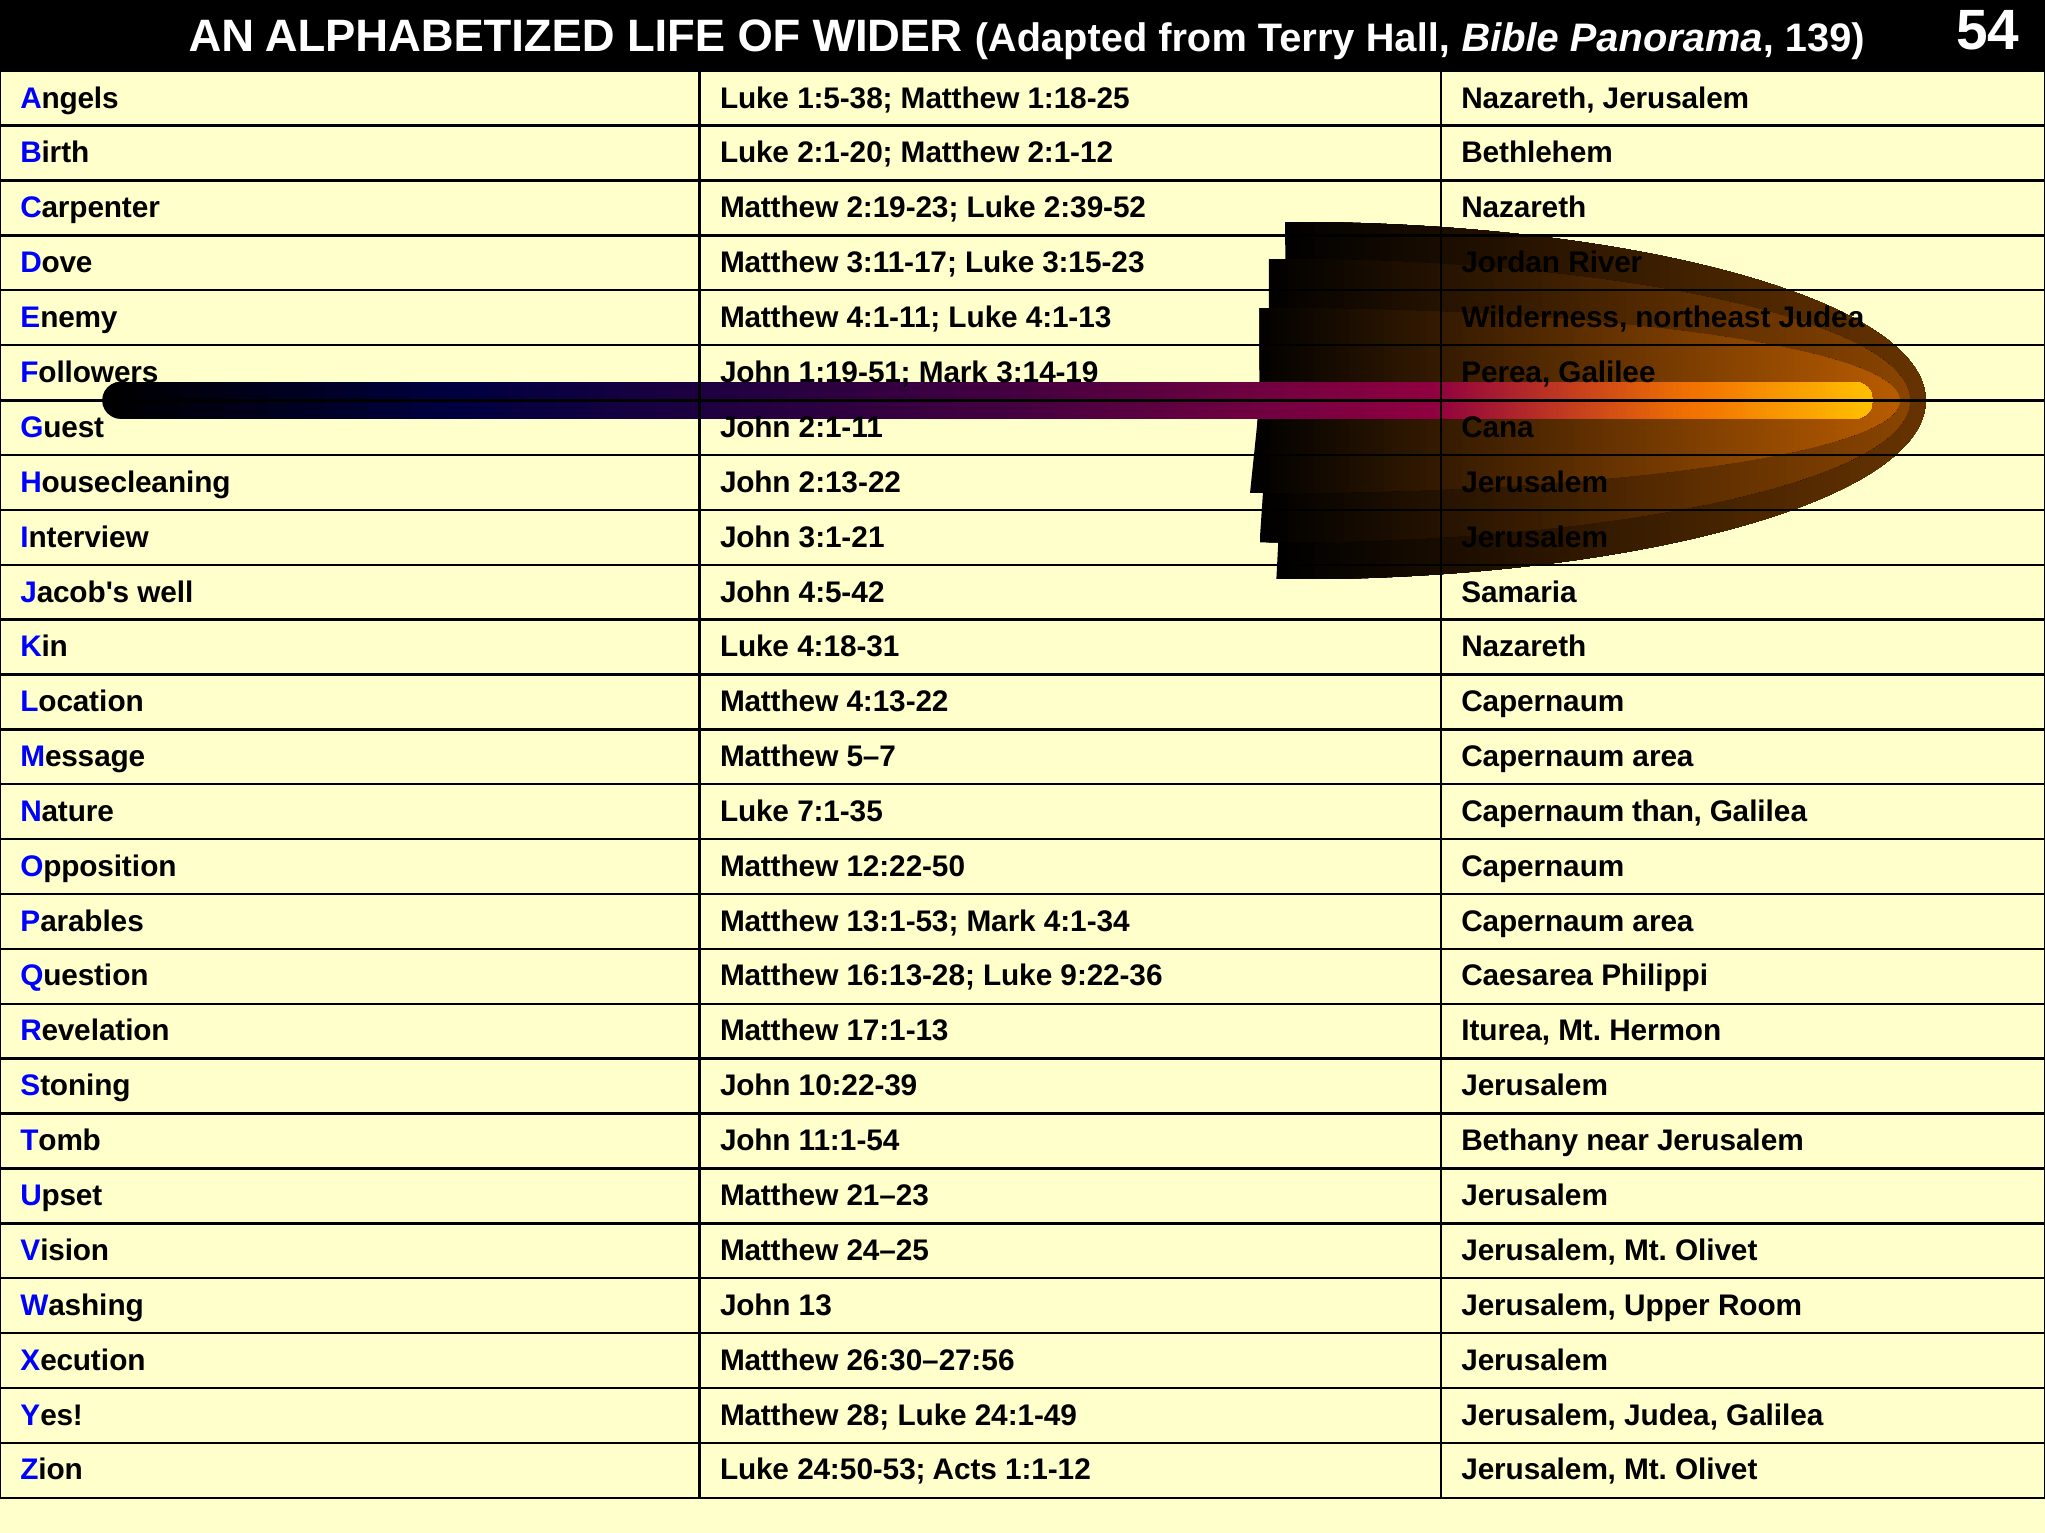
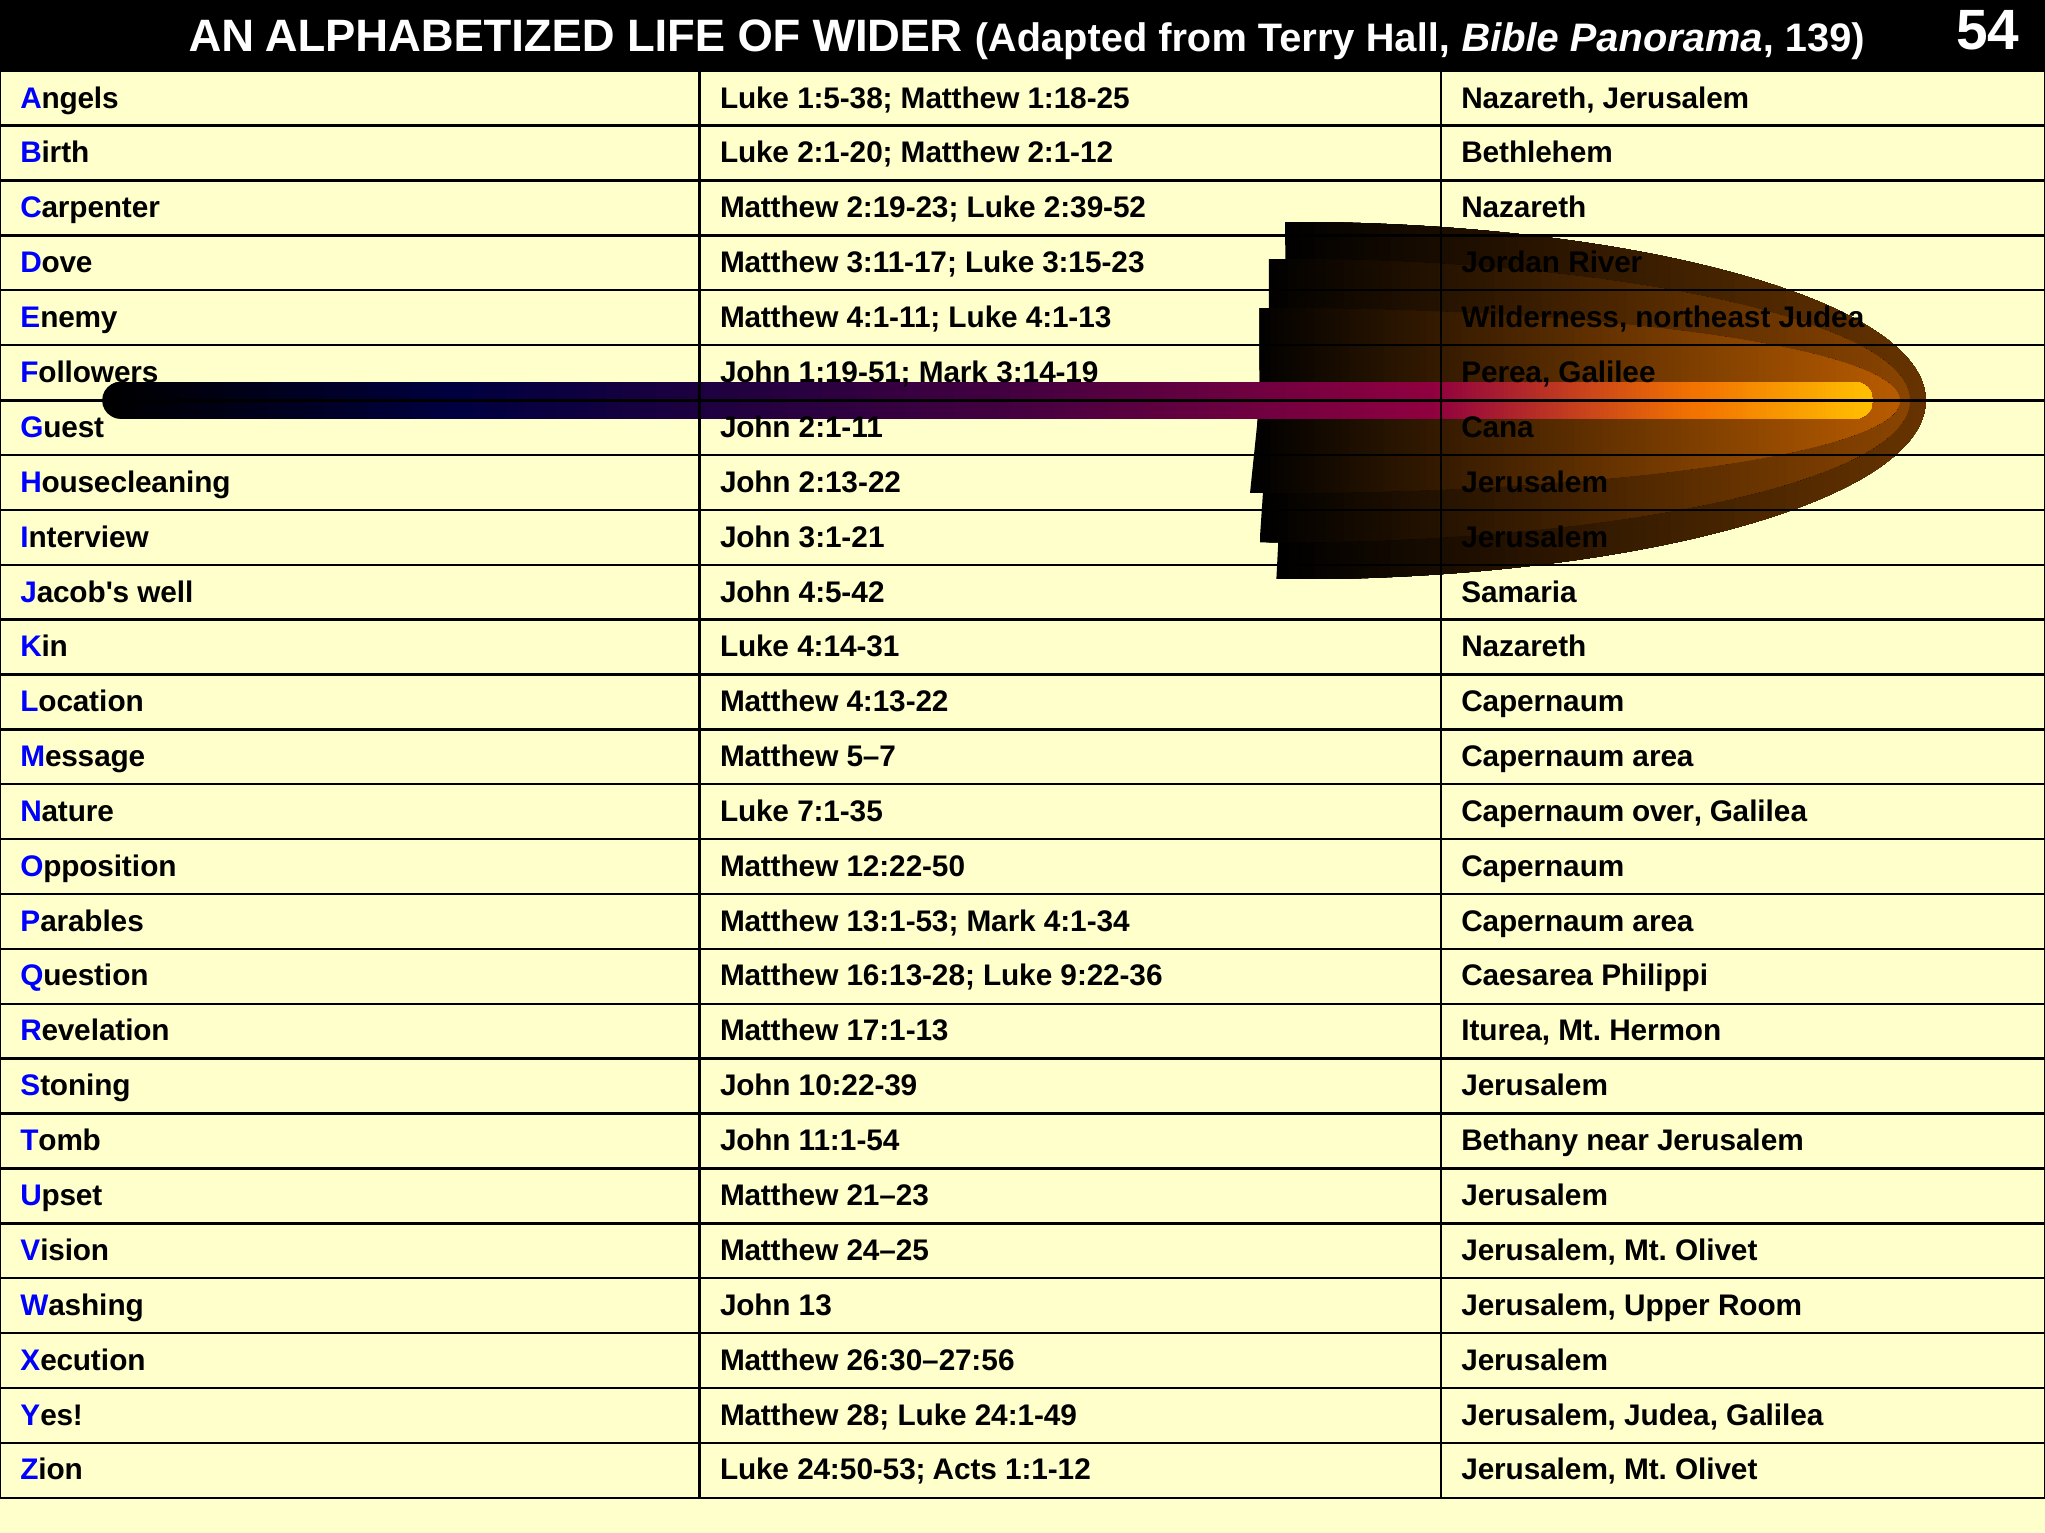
4:18-31: 4:18-31 -> 4:14-31
than: than -> over
